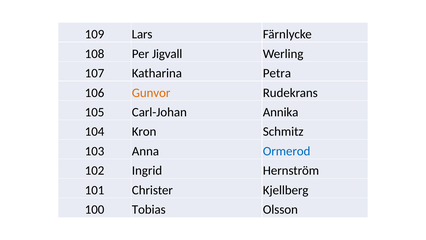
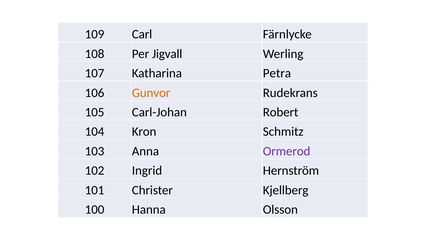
Lars: Lars -> Carl
Annika: Annika -> Robert
Ormerod colour: blue -> purple
Tobias: Tobias -> Hanna
